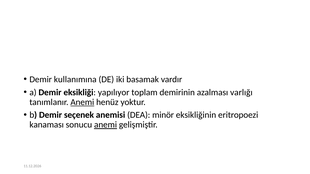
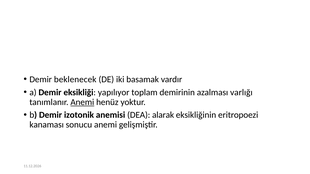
kullanımına: kullanımına -> beklenecek
seçenek: seçenek -> izotonik
minör: minör -> alarak
anemi at (106, 125) underline: present -> none
